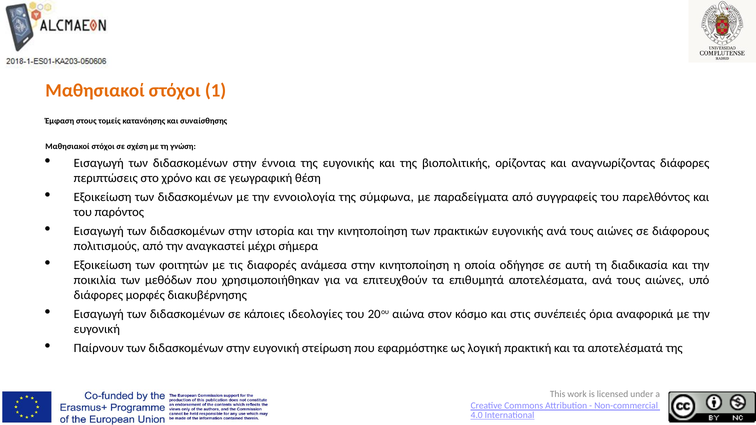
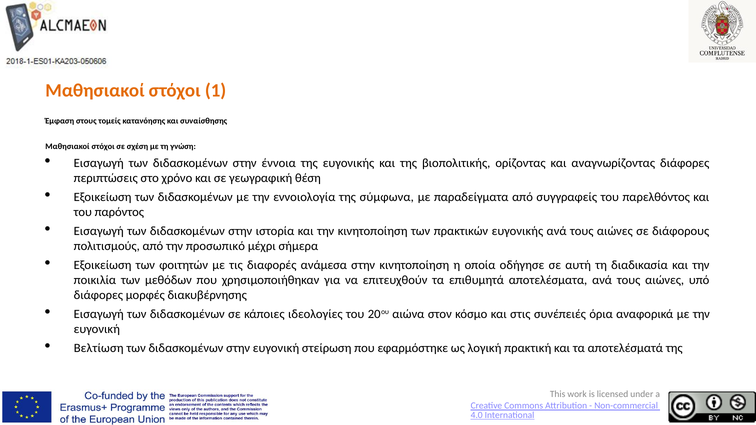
αναγκαστεί: αναγκαστεί -> προσωπικό
Παίρνουν: Παίρνουν -> Βελτίωση
